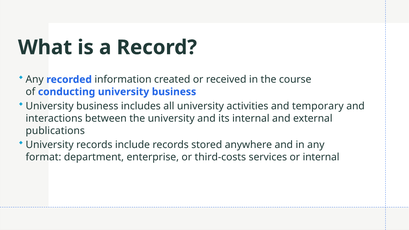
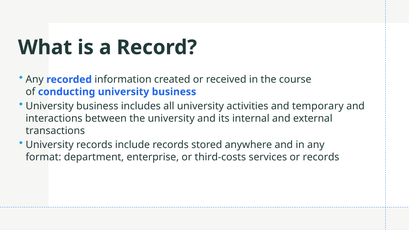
publications: publications -> transactions
or internal: internal -> records
